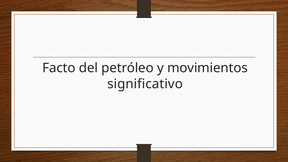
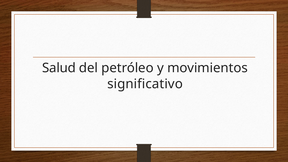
Facto: Facto -> Salud
